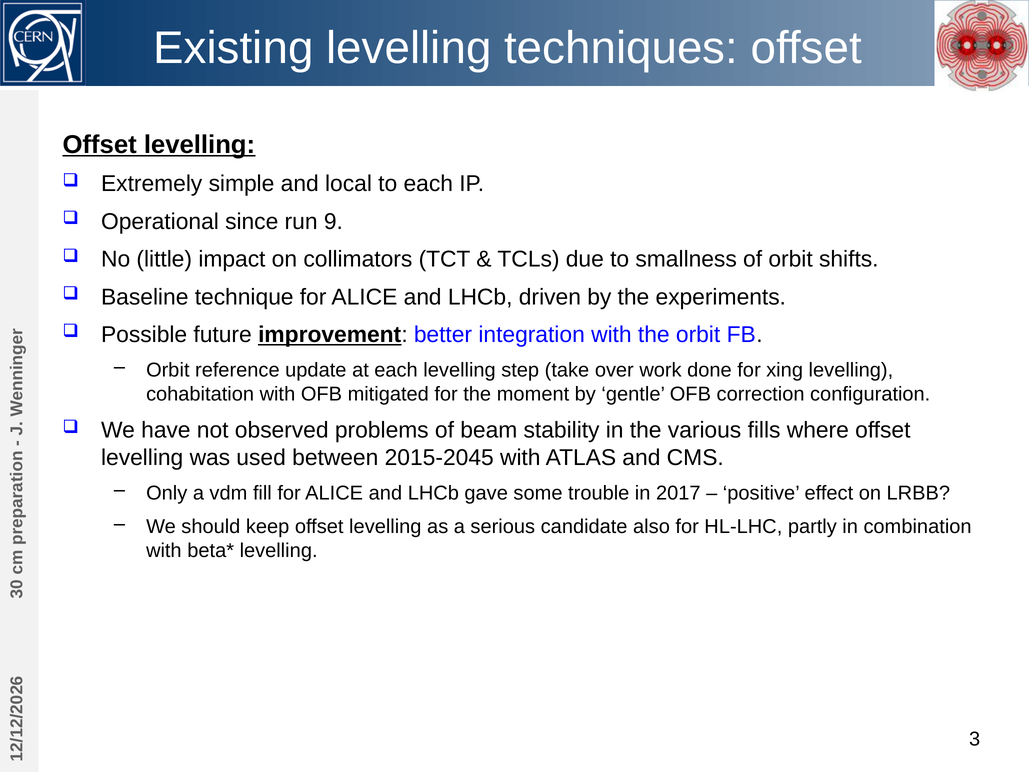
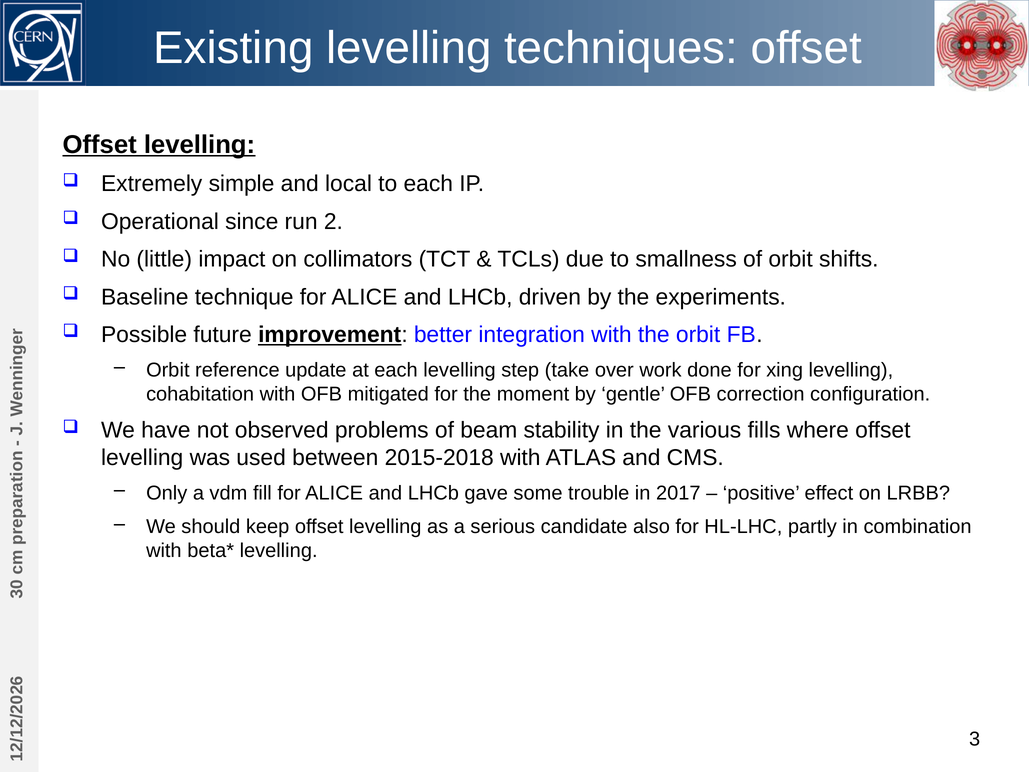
run 9: 9 -> 2
2015-2045: 2015-2045 -> 2015-2018
